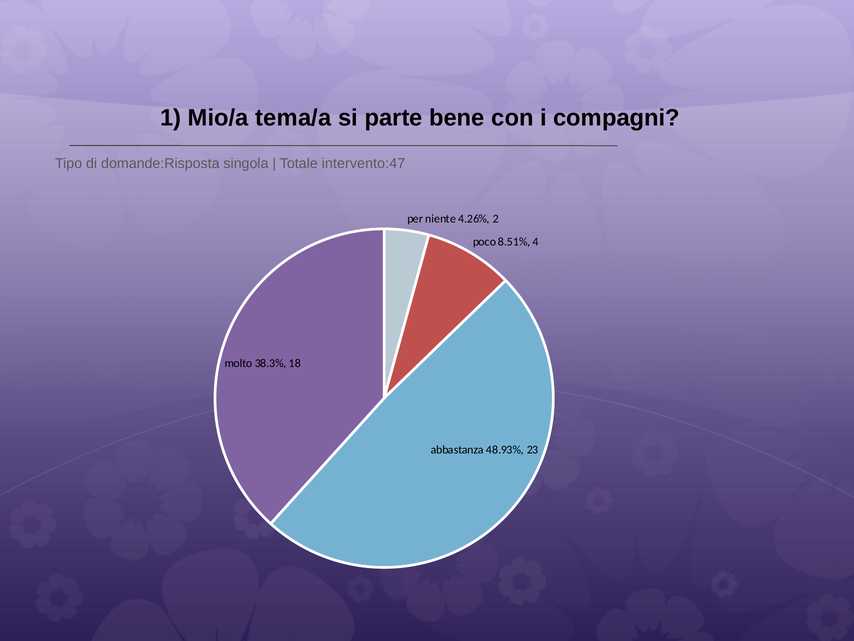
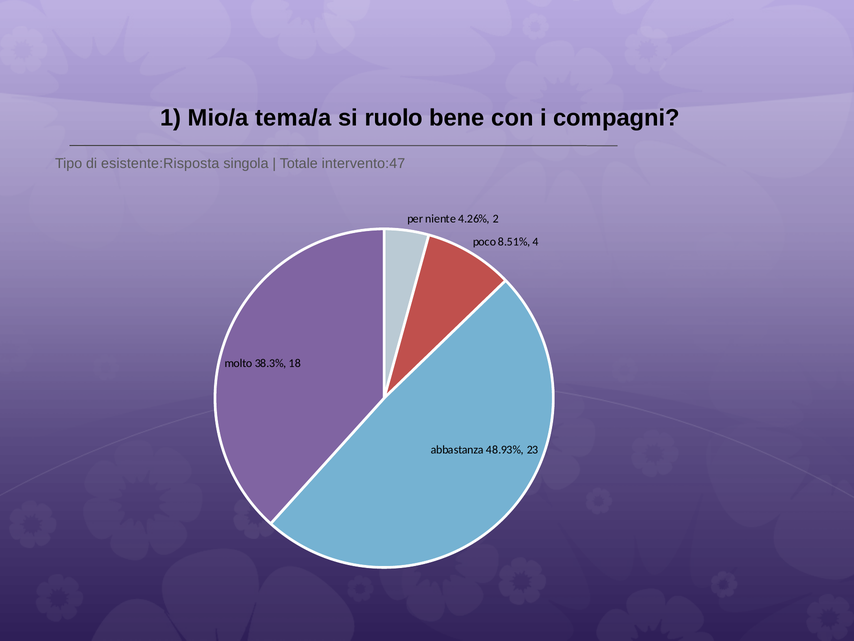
parte: parte -> ruolo
domande:Risposta: domande:Risposta -> esistente:Risposta
